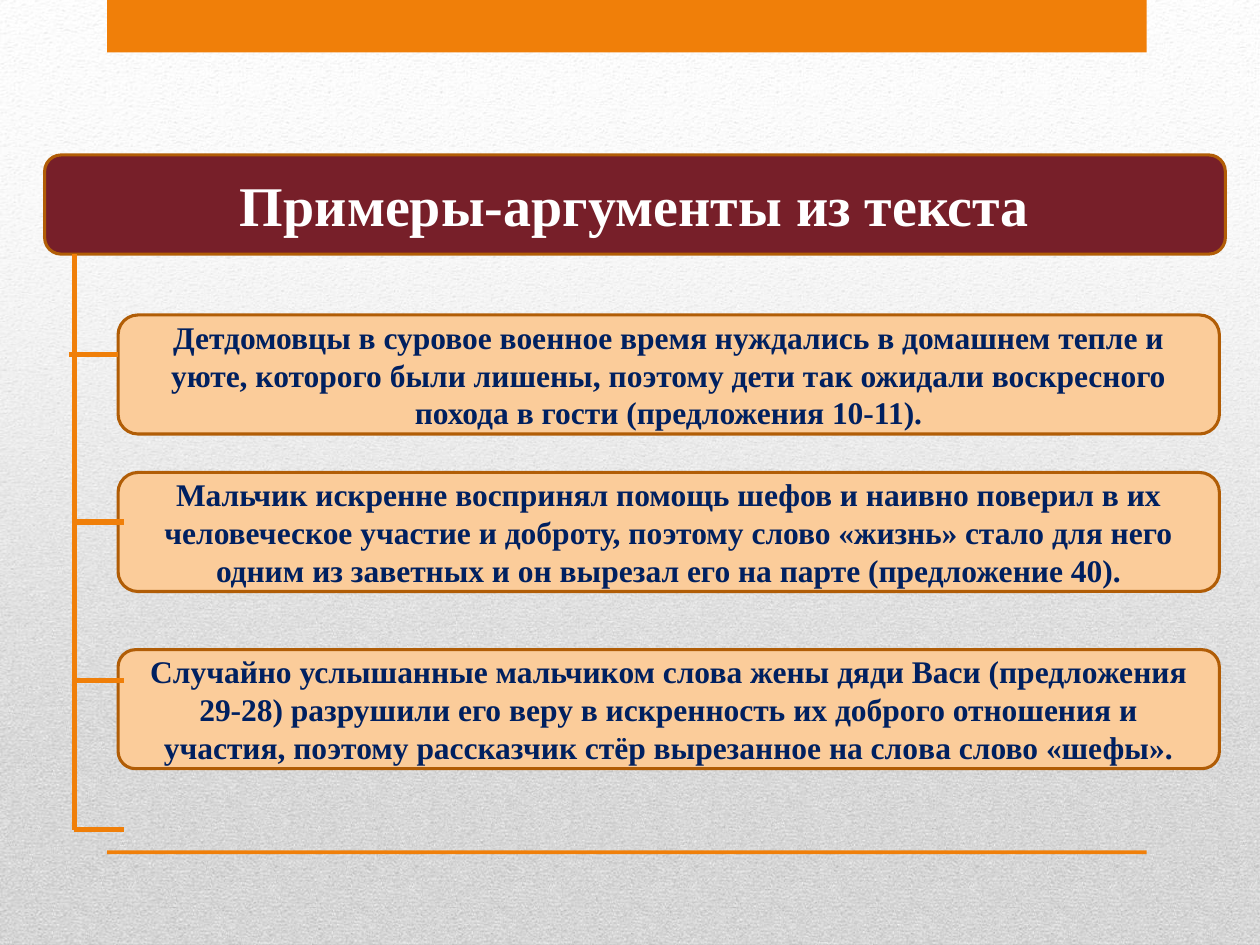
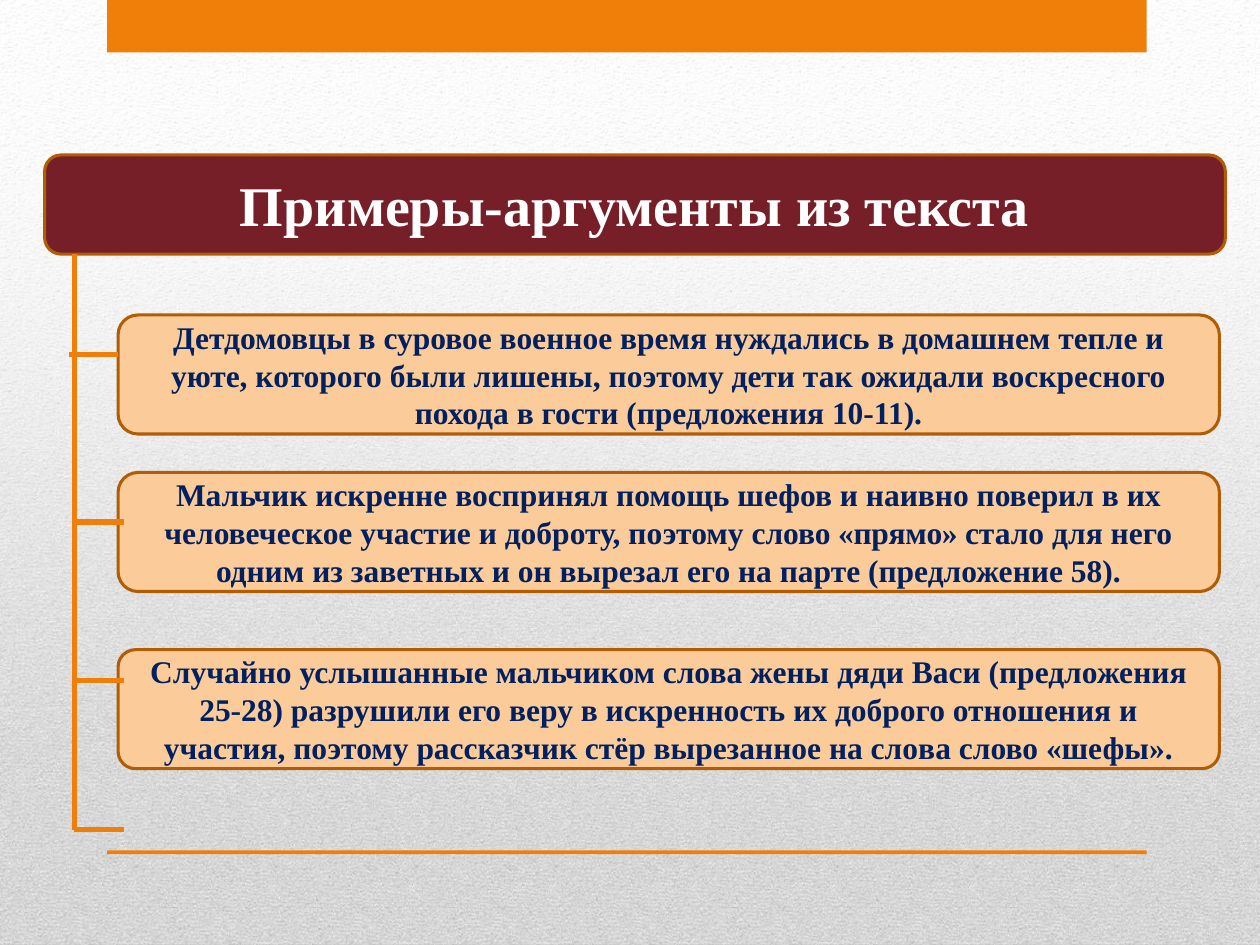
жизнь: жизнь -> прямо
40: 40 -> 58
29-28: 29-28 -> 25-28
